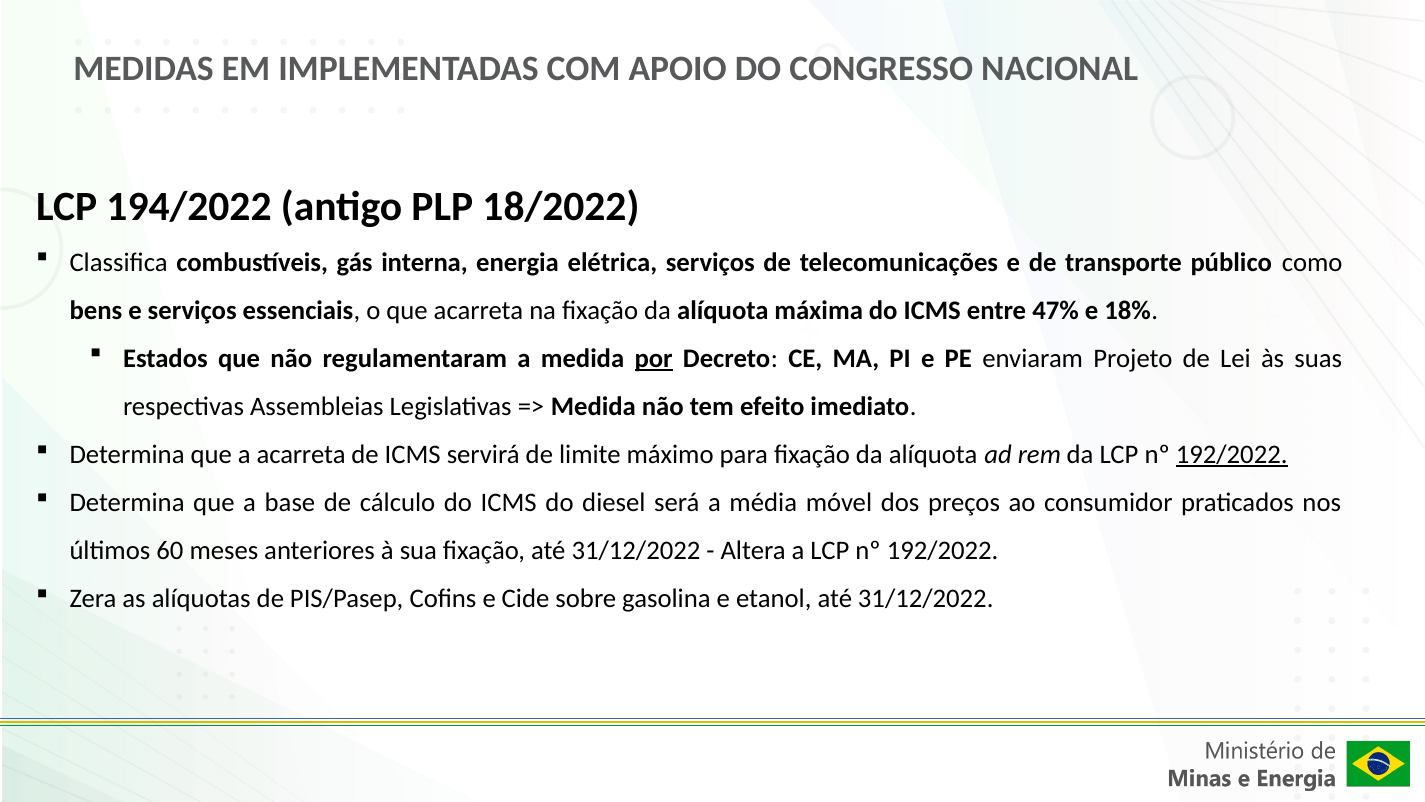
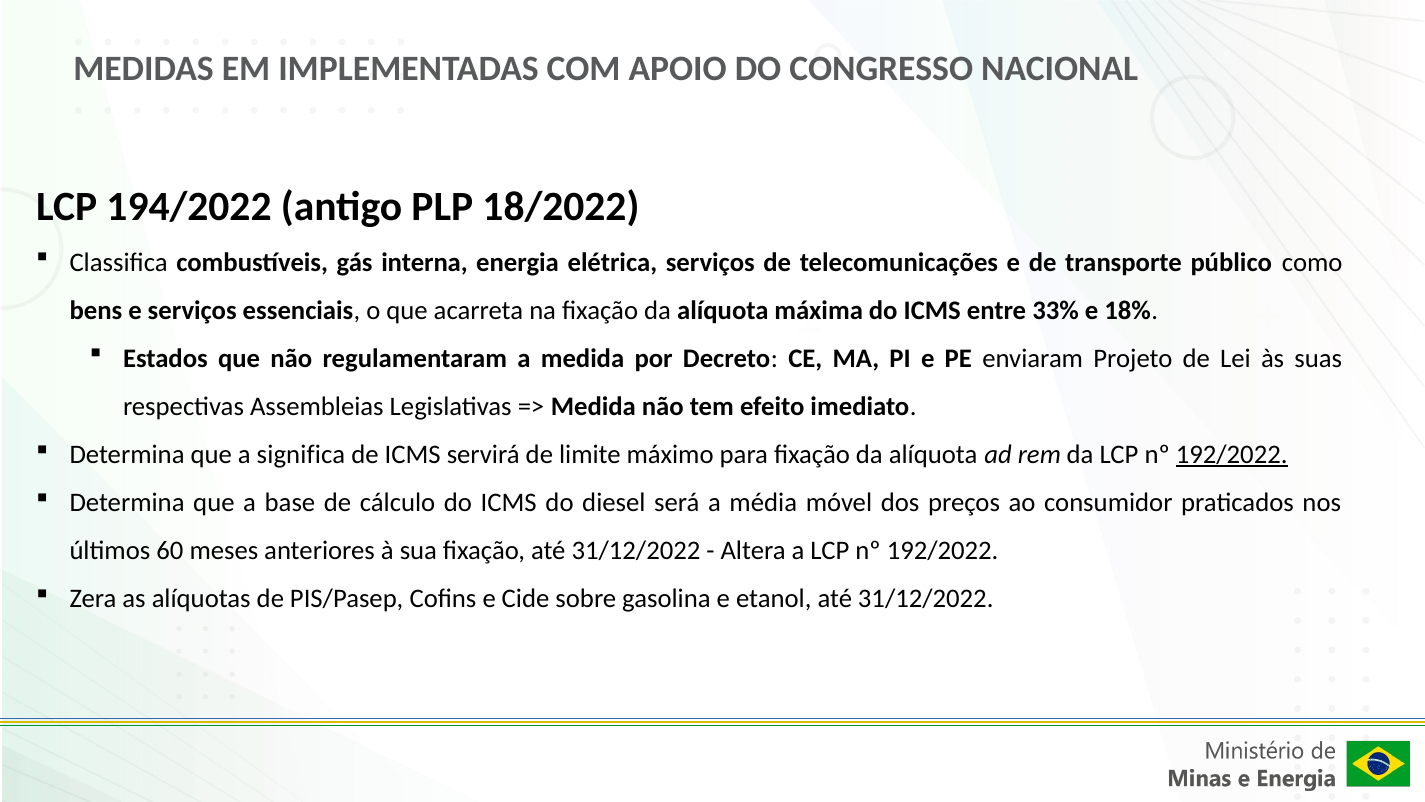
47%: 47% -> 33%
por underline: present -> none
a acarreta: acarreta -> significa
